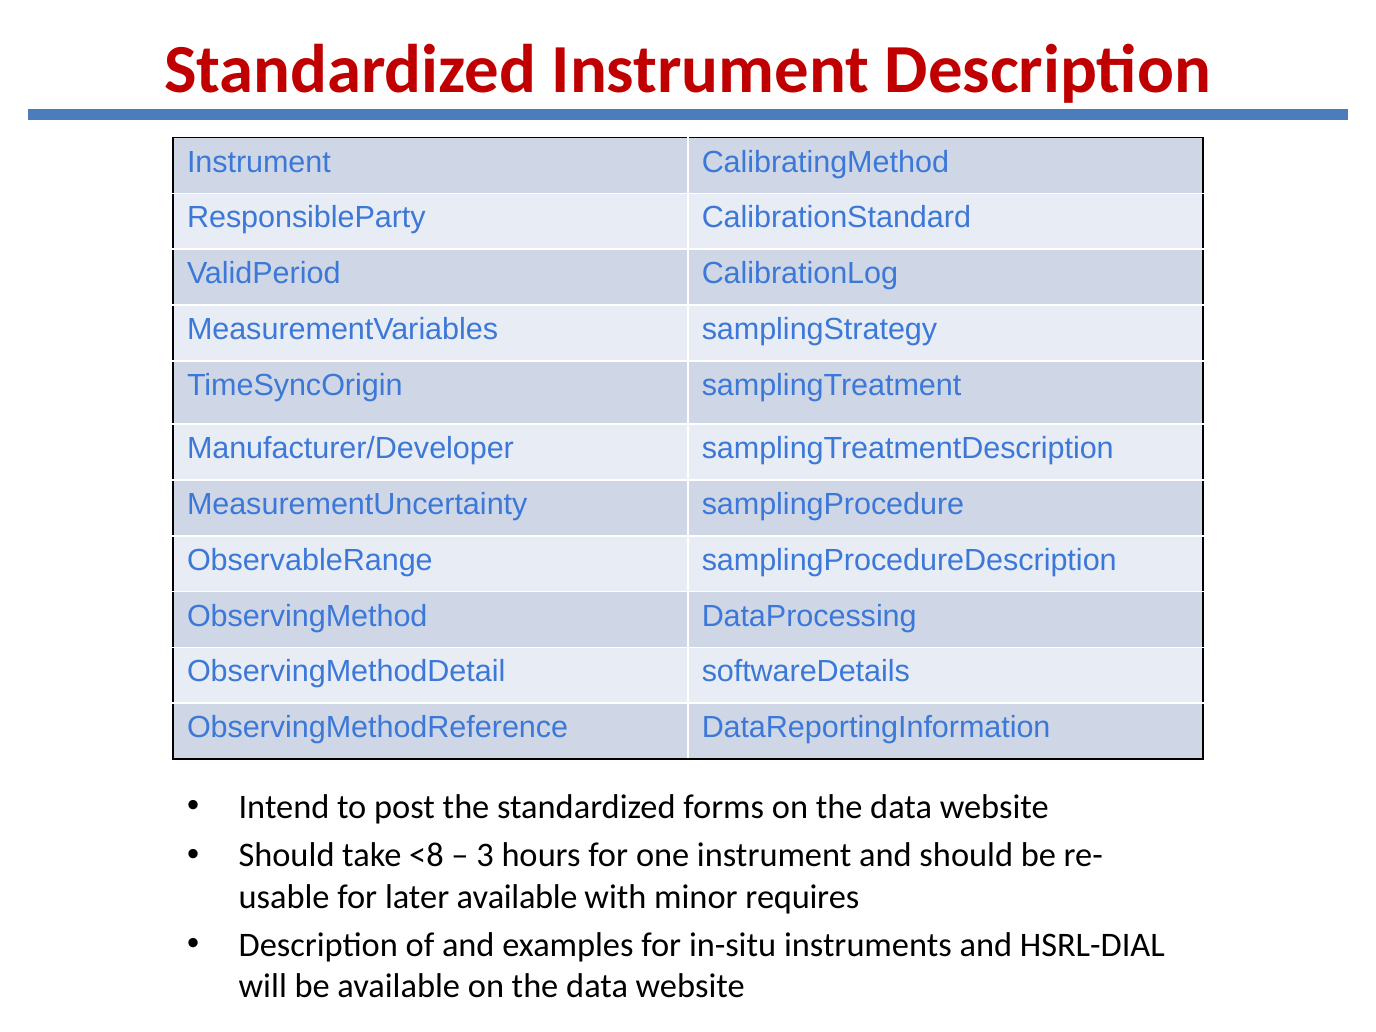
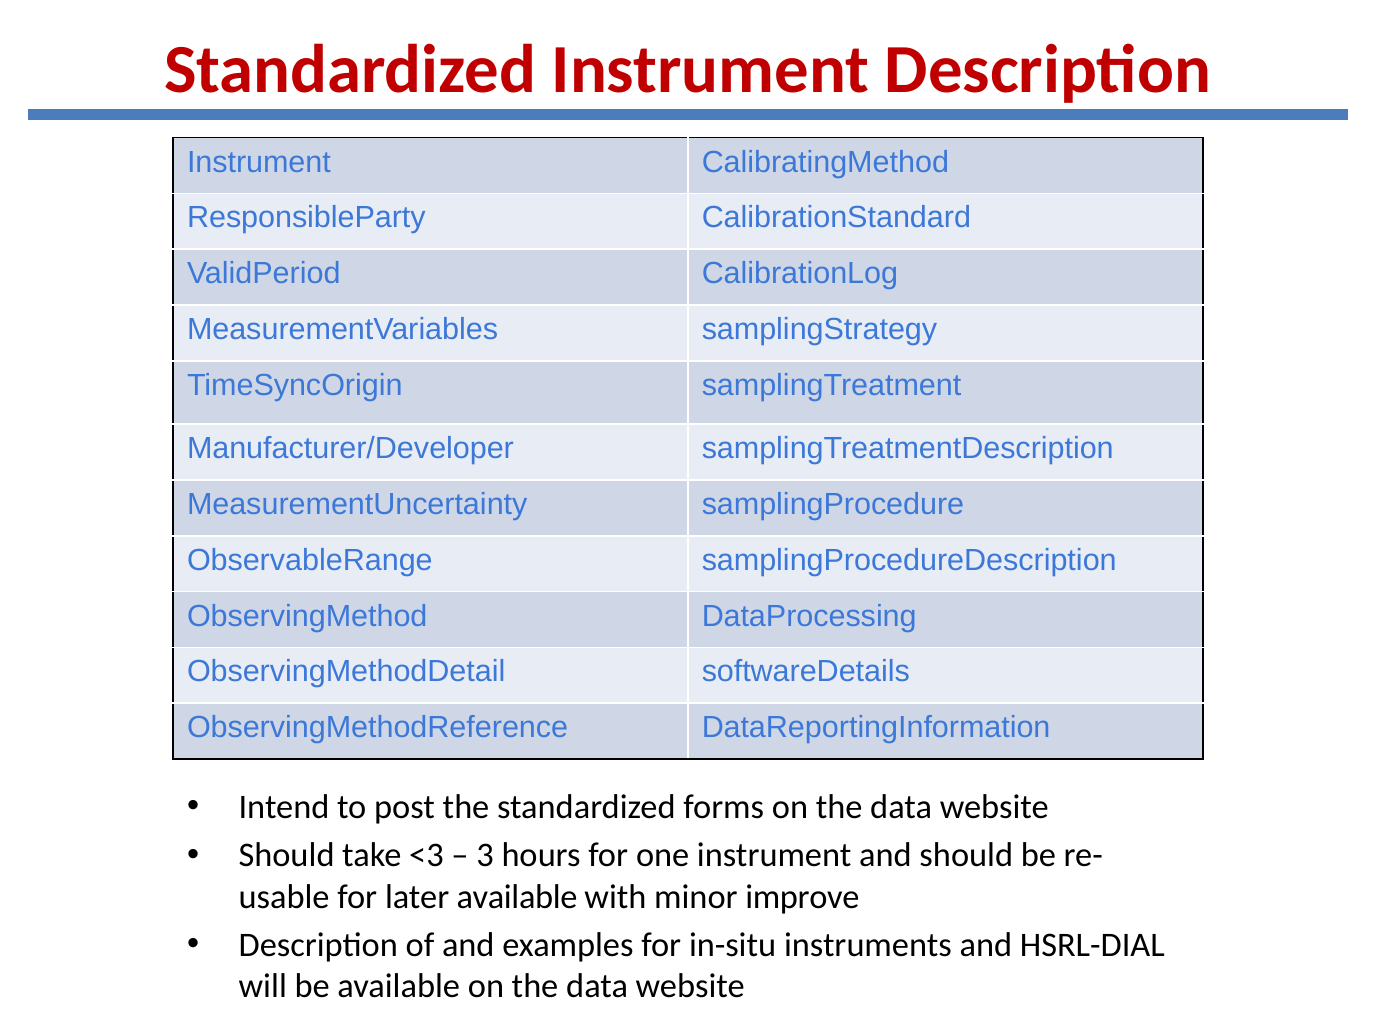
<8: <8 -> <3
requires: requires -> improve
